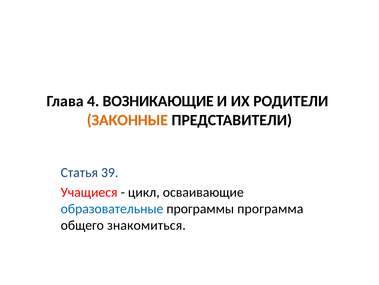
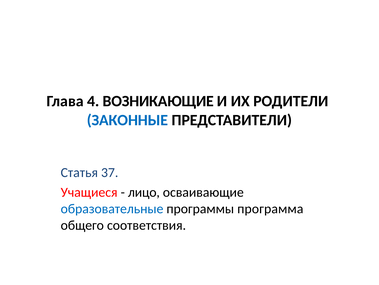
ЗАКОННЫЕ colour: orange -> blue
39: 39 -> 37
цикл: цикл -> лицо
знакомиться: знакомиться -> соответствия
